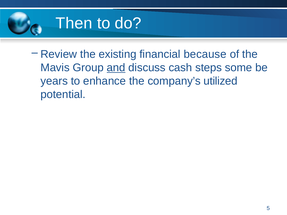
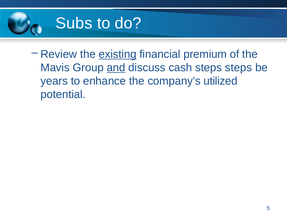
Then: Then -> Subs
existing underline: none -> present
because: because -> premium
steps some: some -> steps
